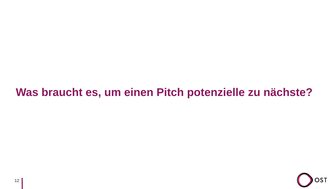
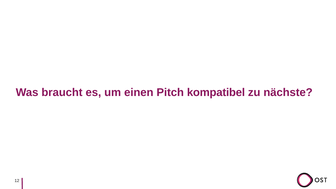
potenzielle: potenzielle -> kompatibel
